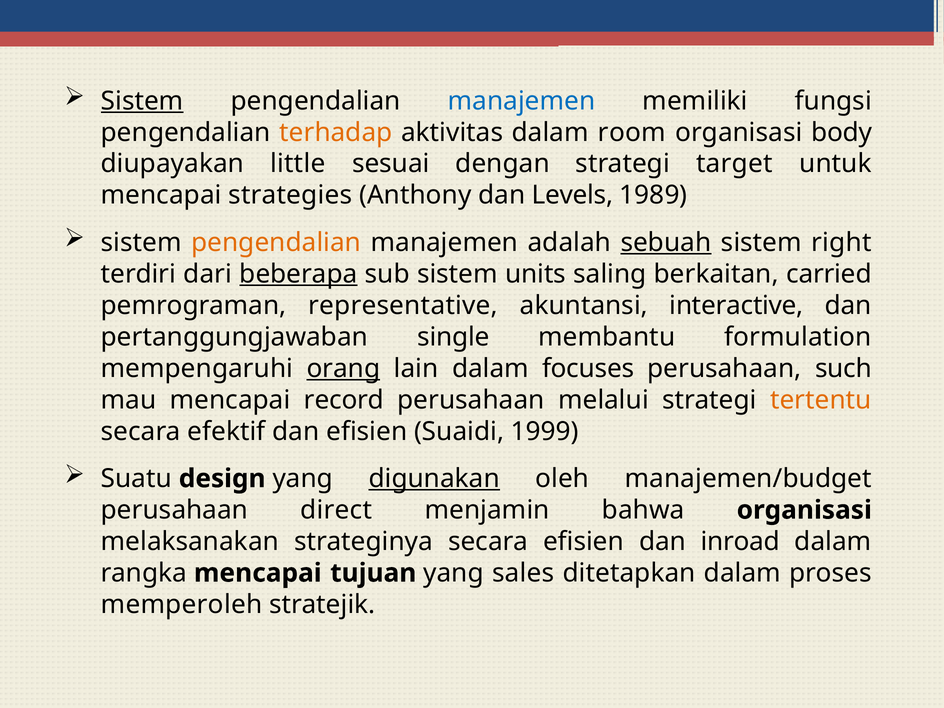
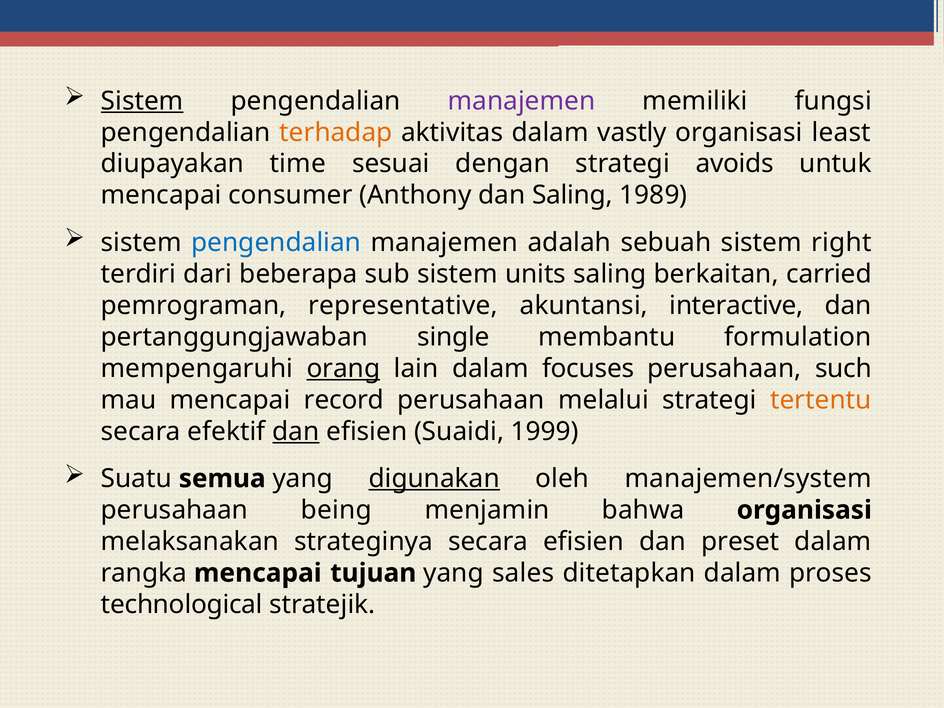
manajemen at (522, 101) colour: blue -> purple
room: room -> vastly
body: body -> least
little: little -> time
target: target -> avoids
strategies: strategies -> consumer
dan Levels: Levels -> Saling
pengendalian at (276, 243) colour: orange -> blue
sebuah underline: present -> none
beberapa underline: present -> none
dan at (296, 431) underline: none -> present
design: design -> semua
manajemen/budget: manajemen/budget -> manajemen/system
direct: direct -> being
inroad: inroad -> preset
memperoleh: memperoleh -> technological
